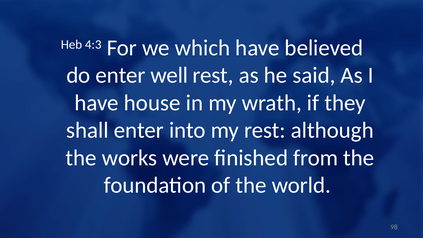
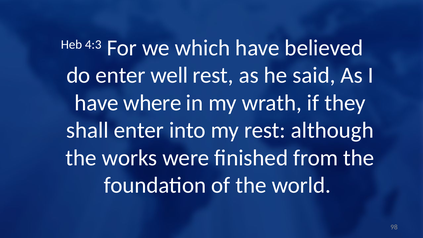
house: house -> where
